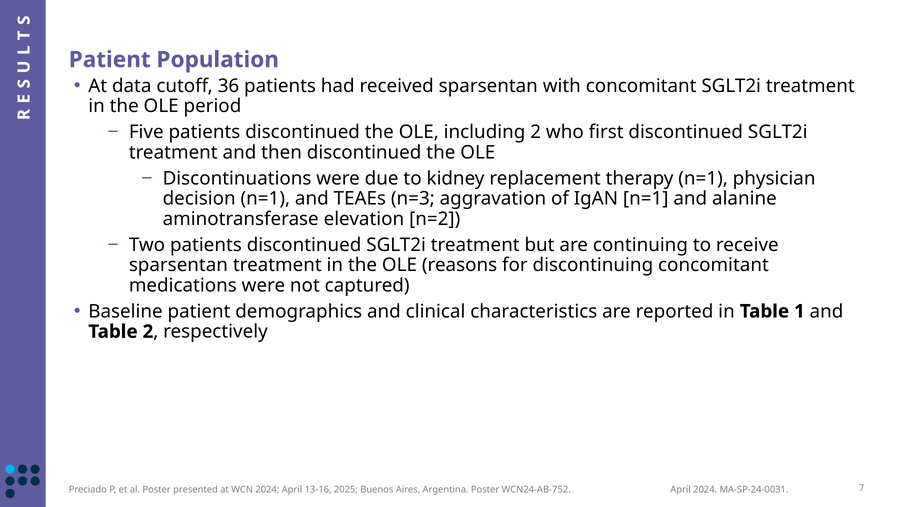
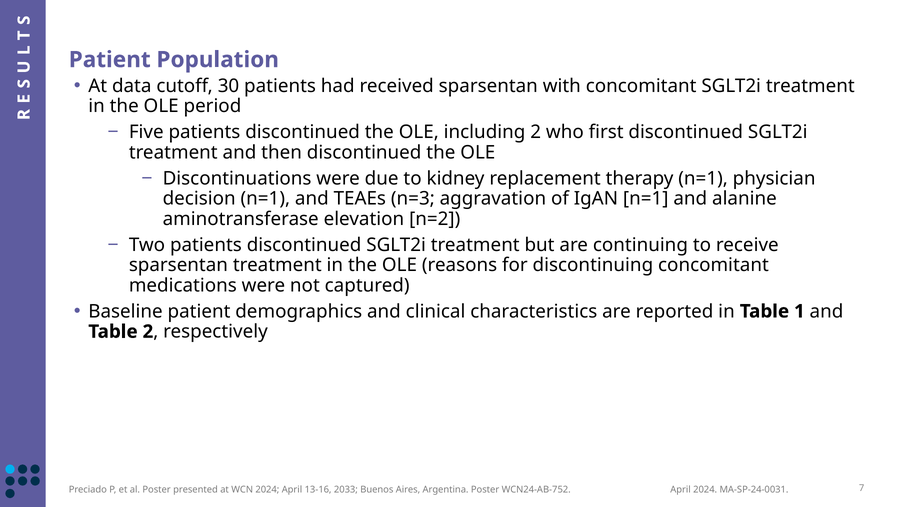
36: 36 -> 30
2025: 2025 -> 2033
